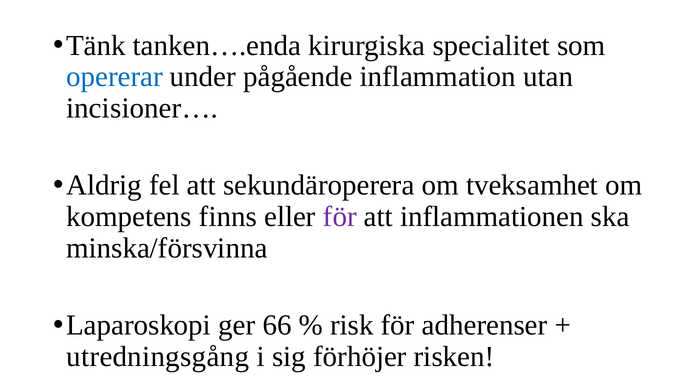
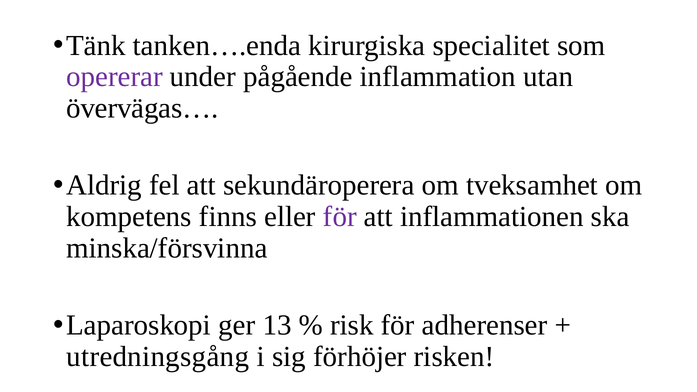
opererar colour: blue -> purple
incisioner…: incisioner… -> övervägas…
66: 66 -> 13
